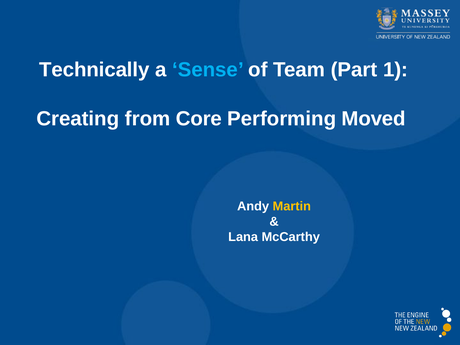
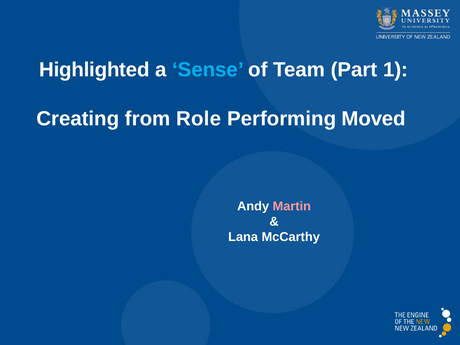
Technically: Technically -> Highlighted
Core: Core -> Role
Martin colour: yellow -> pink
